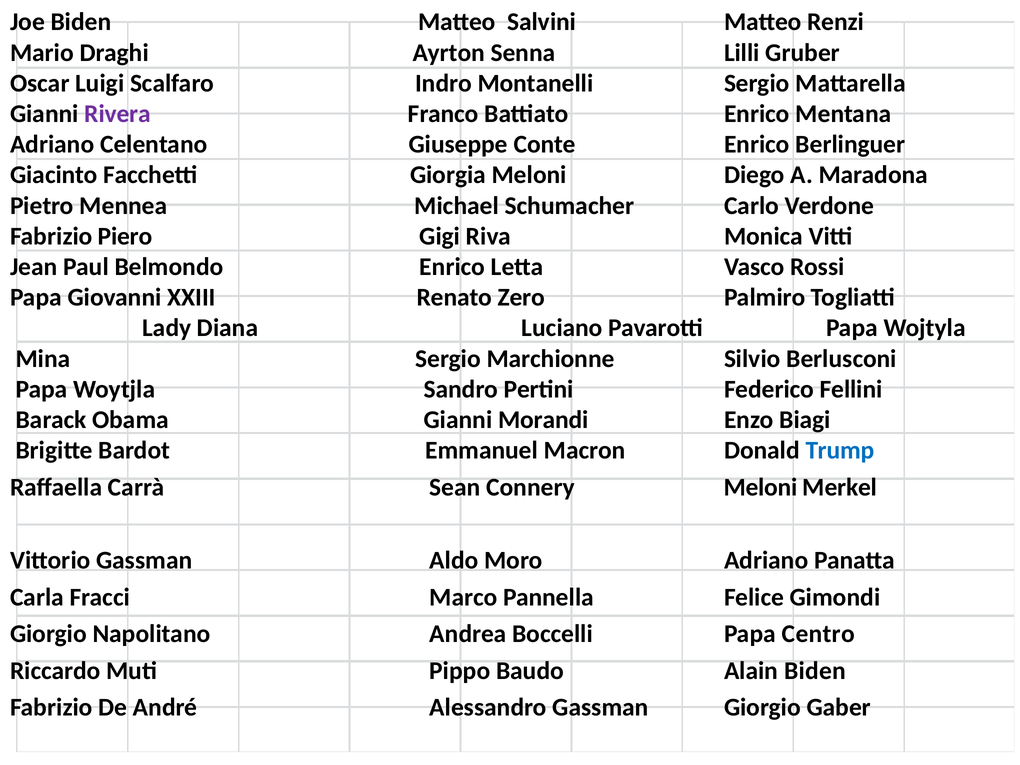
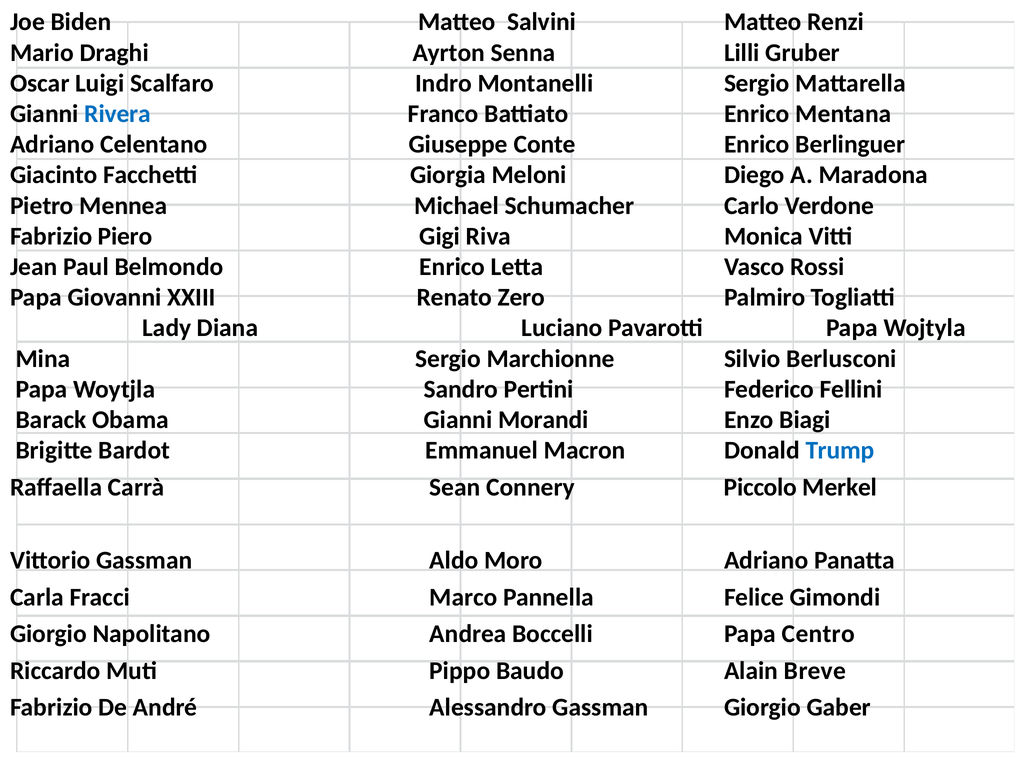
Rivera colour: purple -> blue
Connery Meloni: Meloni -> Piccolo
Alain Biden: Biden -> Breve
